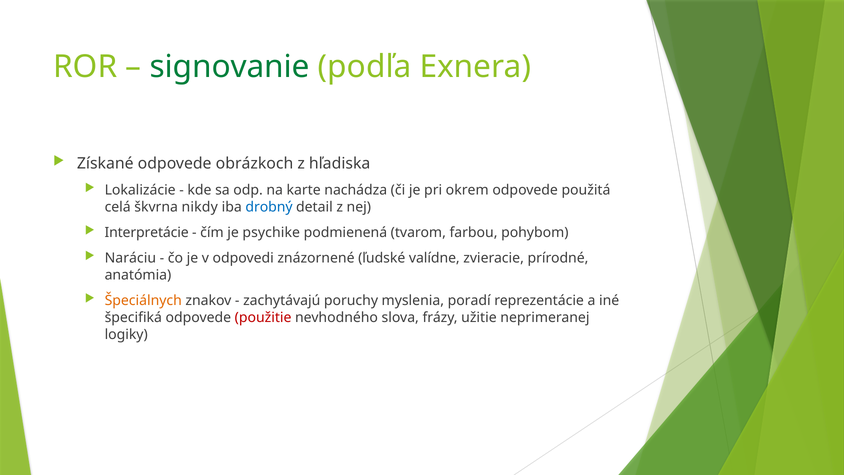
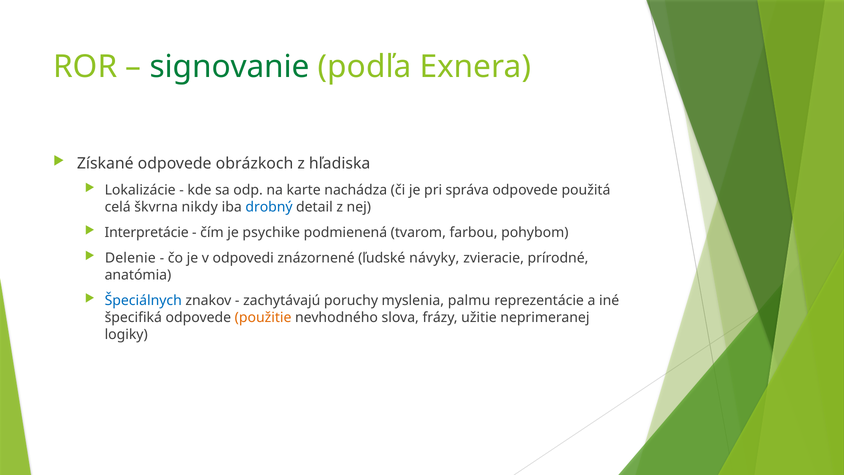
okrem: okrem -> správa
Naráciu: Naráciu -> Delenie
valídne: valídne -> návyky
Špeciálnych colour: orange -> blue
poradí: poradí -> palmu
použitie colour: red -> orange
